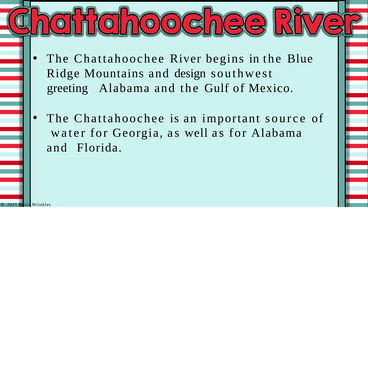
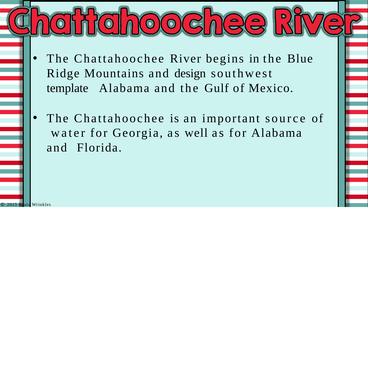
greeting: greeting -> template
